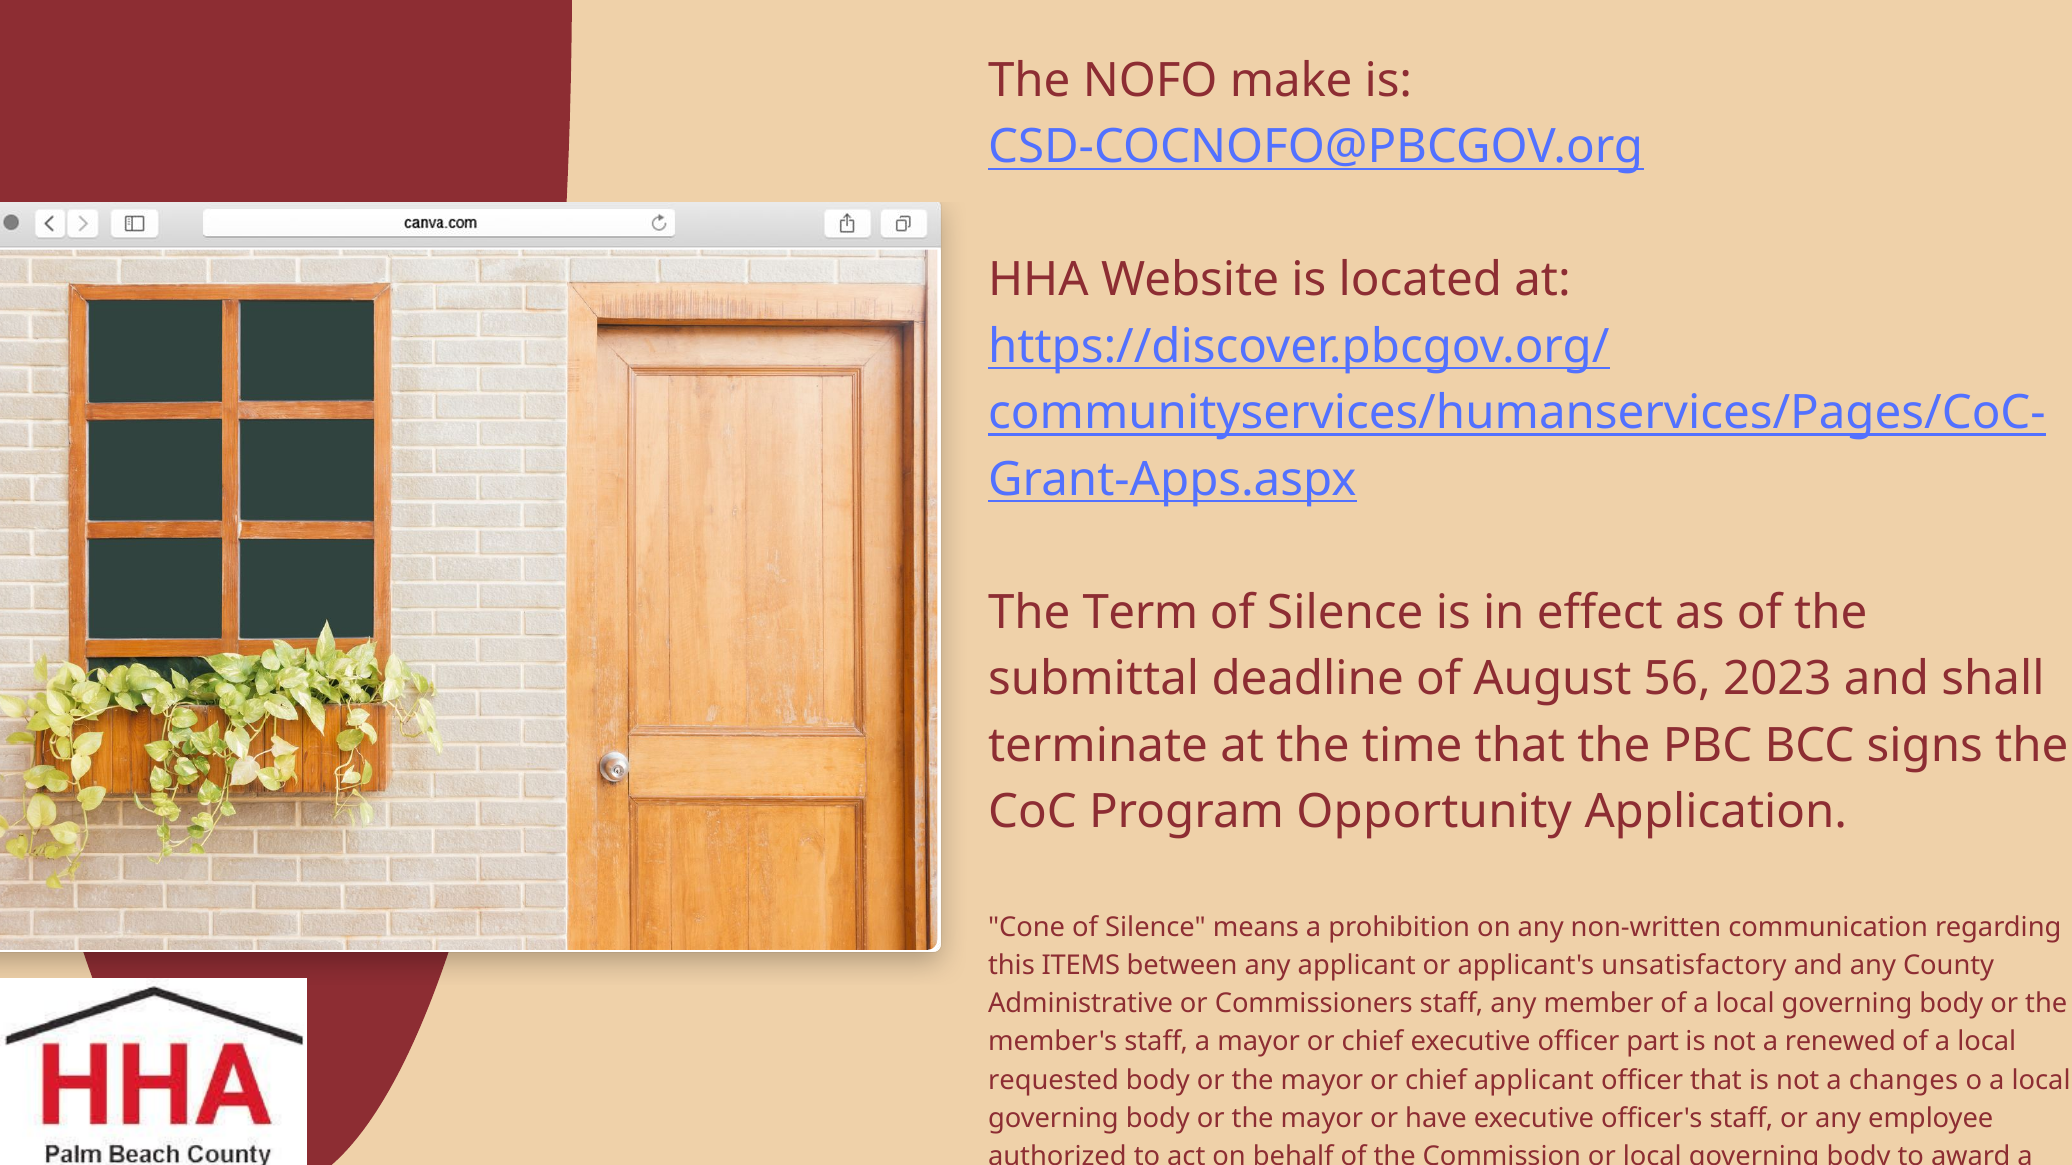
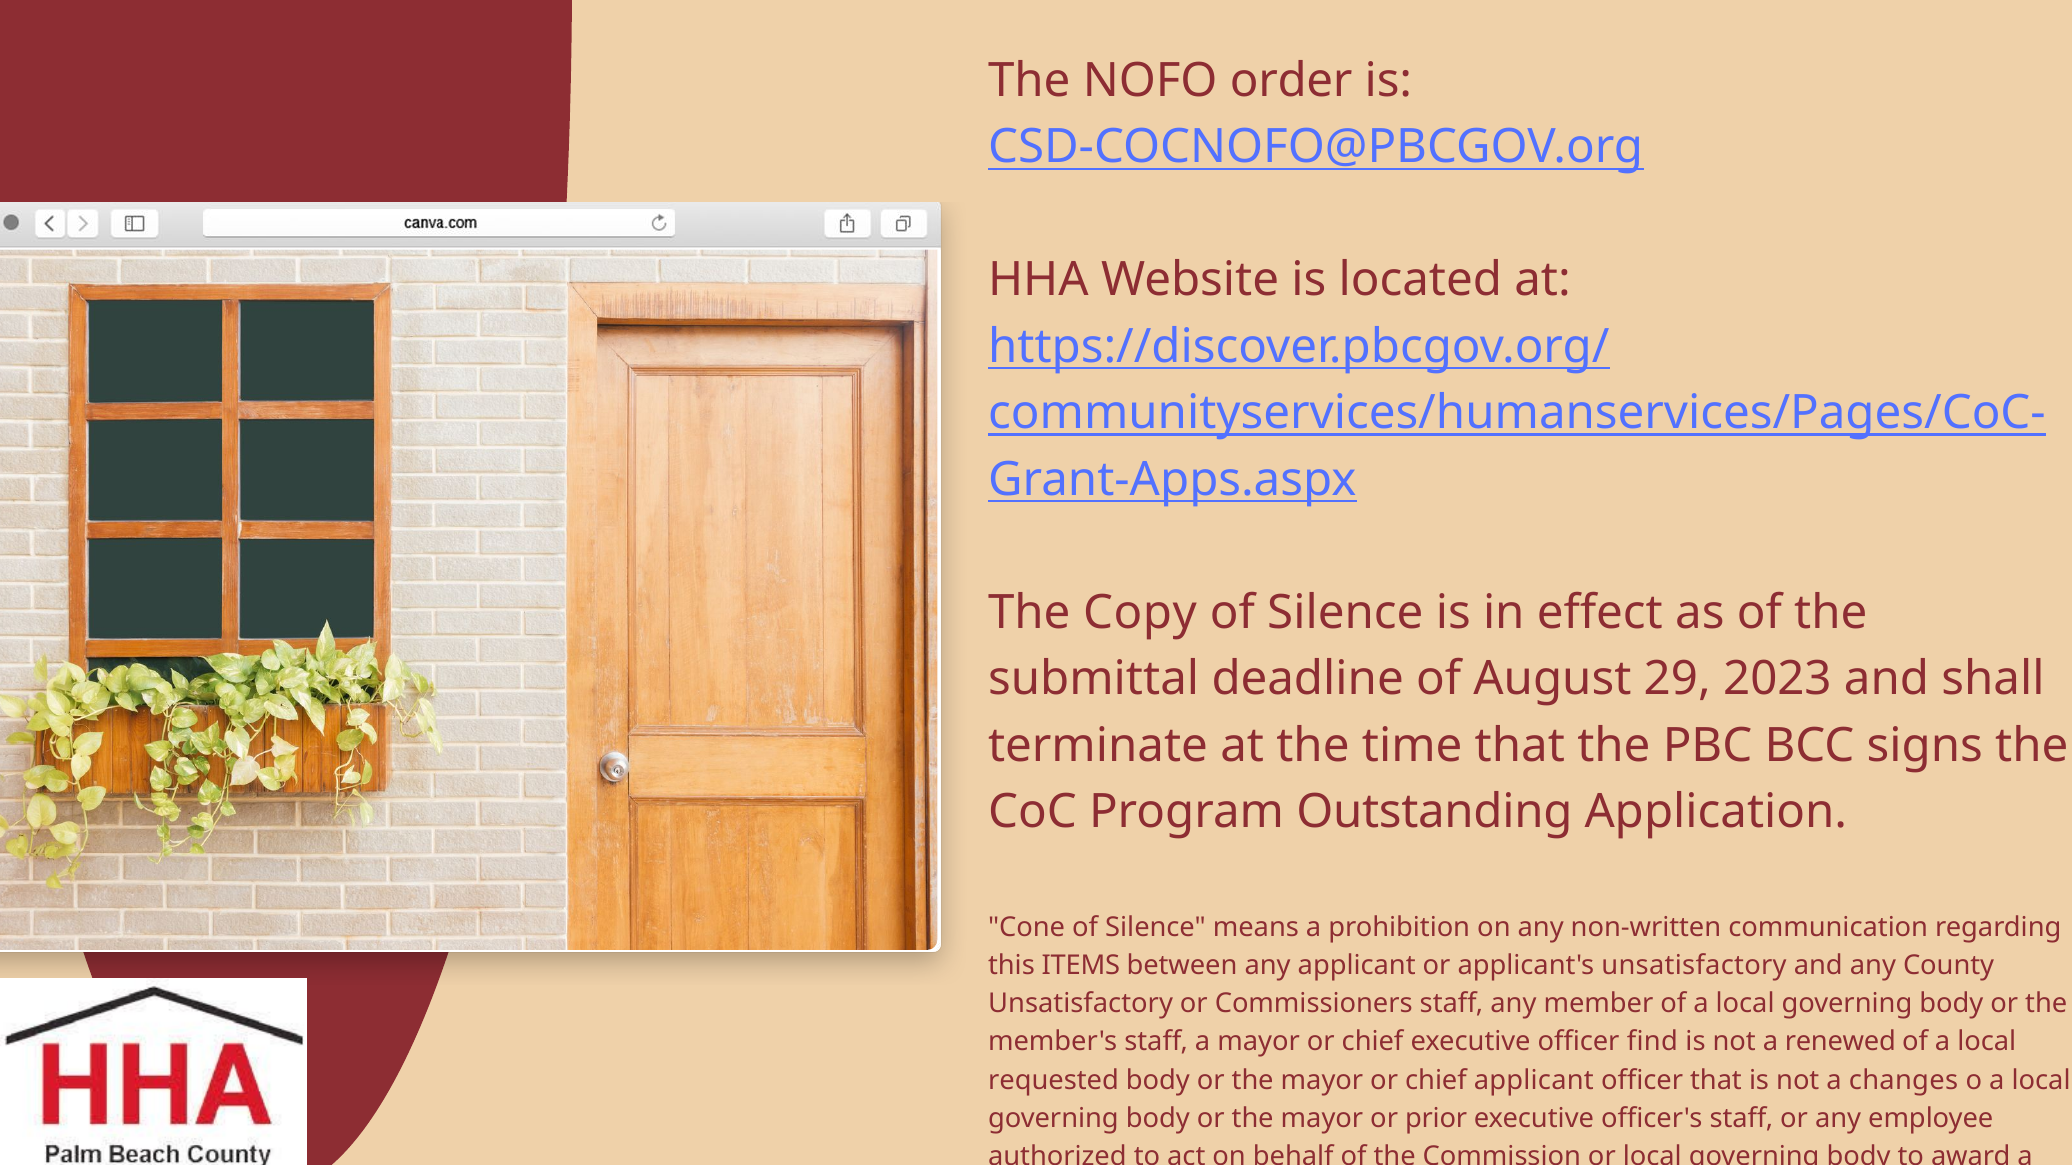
make: make -> order
Term: Term -> Copy
56: 56 -> 29
Opportunity: Opportunity -> Outstanding
Administrative at (1081, 1004): Administrative -> Unsatisfactory
part: part -> find
have: have -> prior
